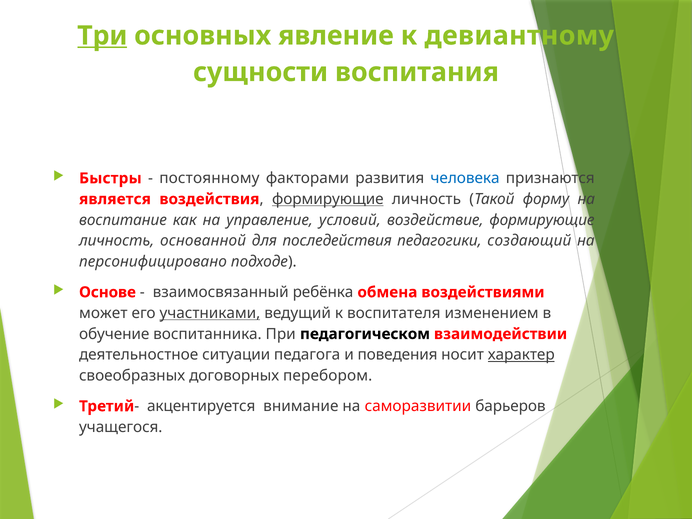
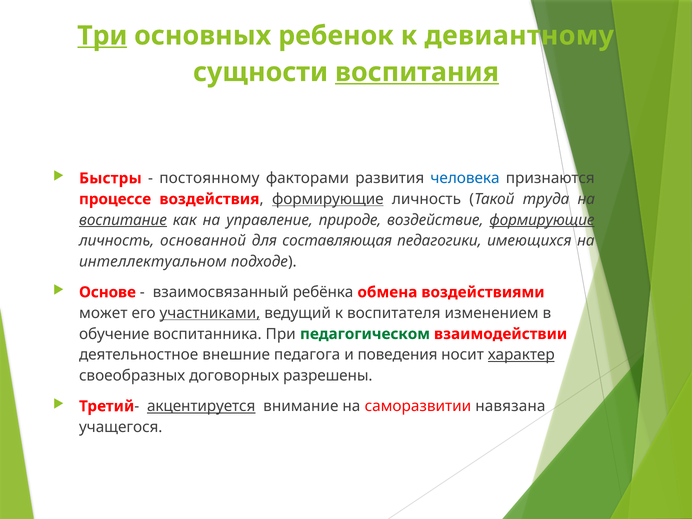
явление: явление -> ребенок
воспитания underline: none -> present
является: является -> процессе
форму: форму -> труда
воспитание underline: none -> present
условий: условий -> природе
формирующие at (542, 220) underline: none -> present
последействия: последействия -> составляющая
создающий: создающий -> имеющихся
персонифицировано: персонифицировано -> интеллектуальном
педагогическом colour: black -> green
ситуации: ситуации -> внешние
перебором: перебором -> разрешены
акцентируется underline: none -> present
барьеров: барьеров -> навязана
